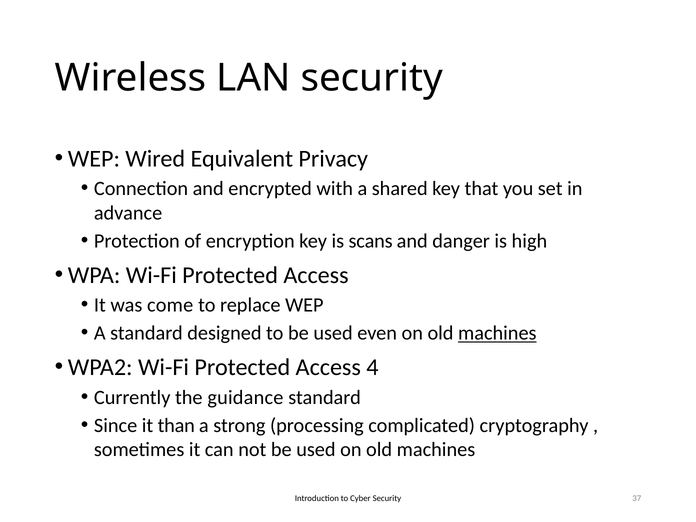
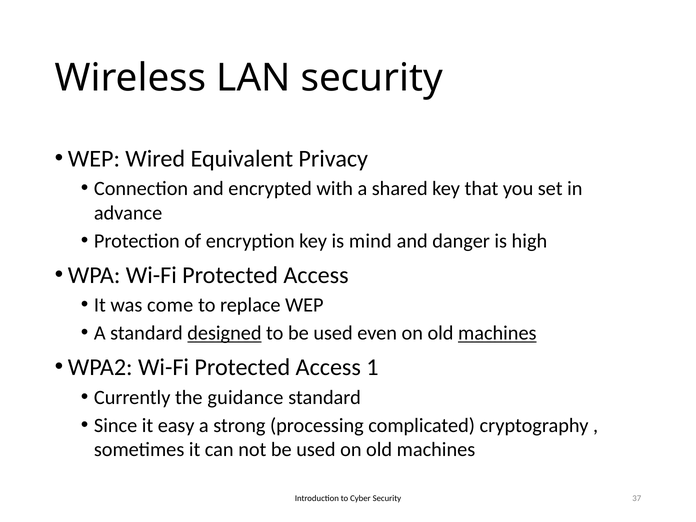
scans: scans -> mind
designed underline: none -> present
4: 4 -> 1
than: than -> easy
